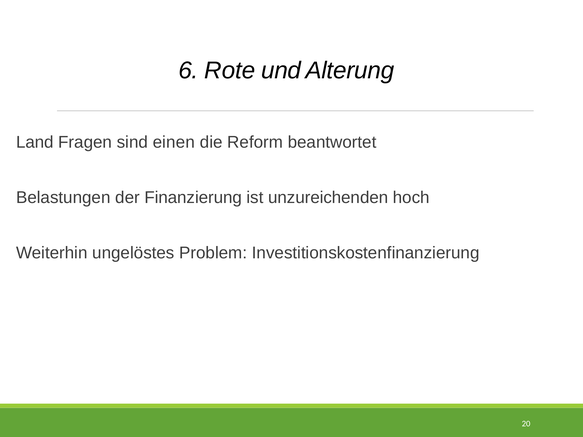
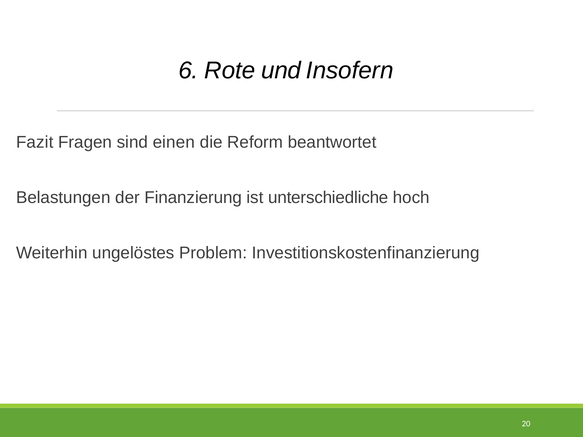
Alterung: Alterung -> Insofern
Land: Land -> Fazit
unzureichenden: unzureichenden -> unterschiedliche
